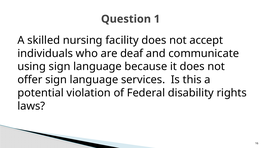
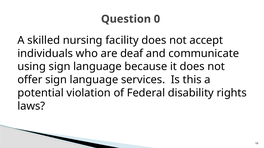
1: 1 -> 0
